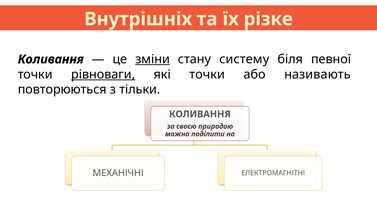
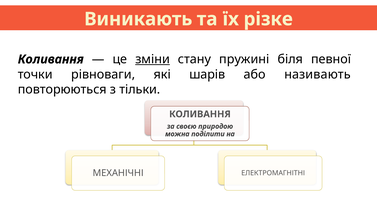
Внутрішніх: Внутрішніх -> Виникають
систему: систему -> пружині
рівноваги underline: present -> none
які точки: точки -> шарів
